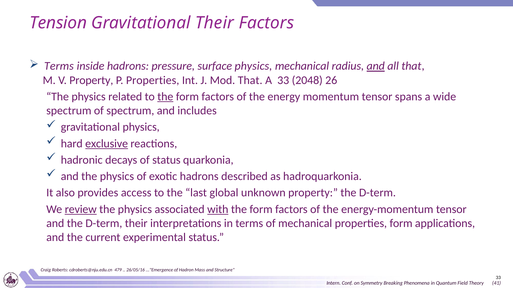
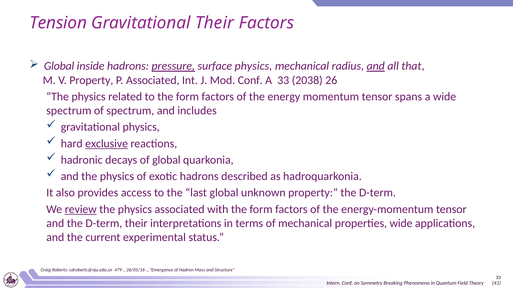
Terms at (59, 66): Terms -> Global
pressure underline: none -> present
P Properties: Properties -> Associated
Mod That: That -> Conf
2048: 2048 -> 2038
the at (165, 97) underline: present -> none
of status: status -> global
with underline: present -> none
properties form: form -> wide
